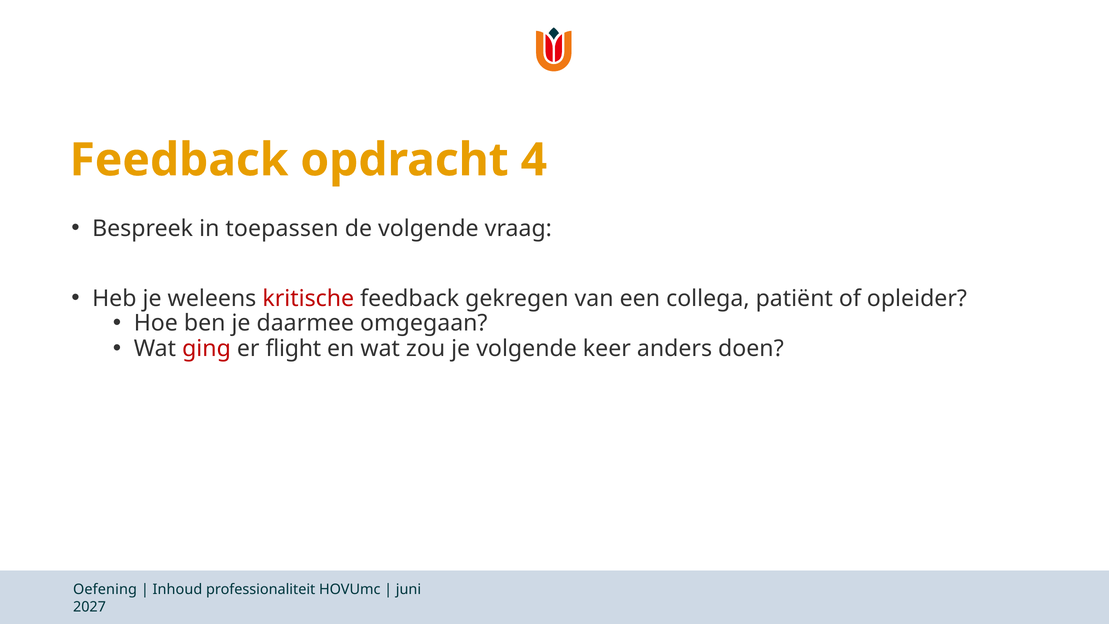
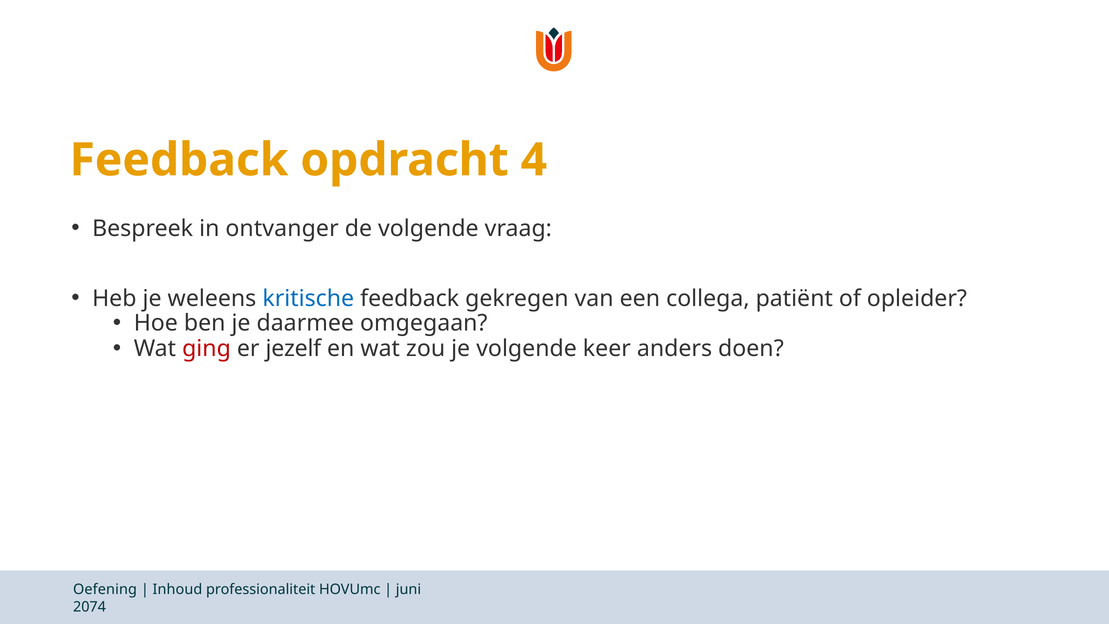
toepassen: toepassen -> ontvanger
kritische colour: red -> blue
flight: flight -> jezelf
2027: 2027 -> 2074
